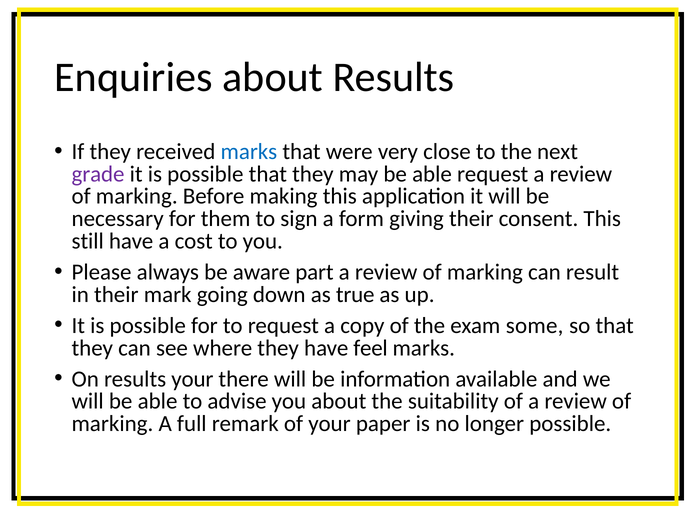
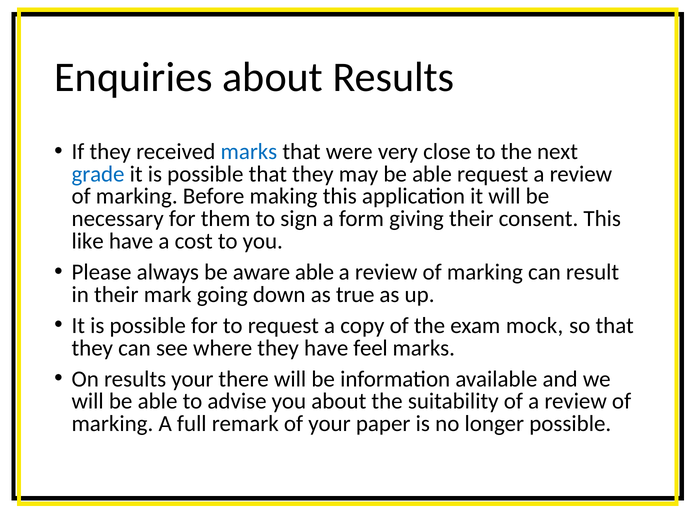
grade colour: purple -> blue
still: still -> like
aware part: part -> able
some: some -> mock
